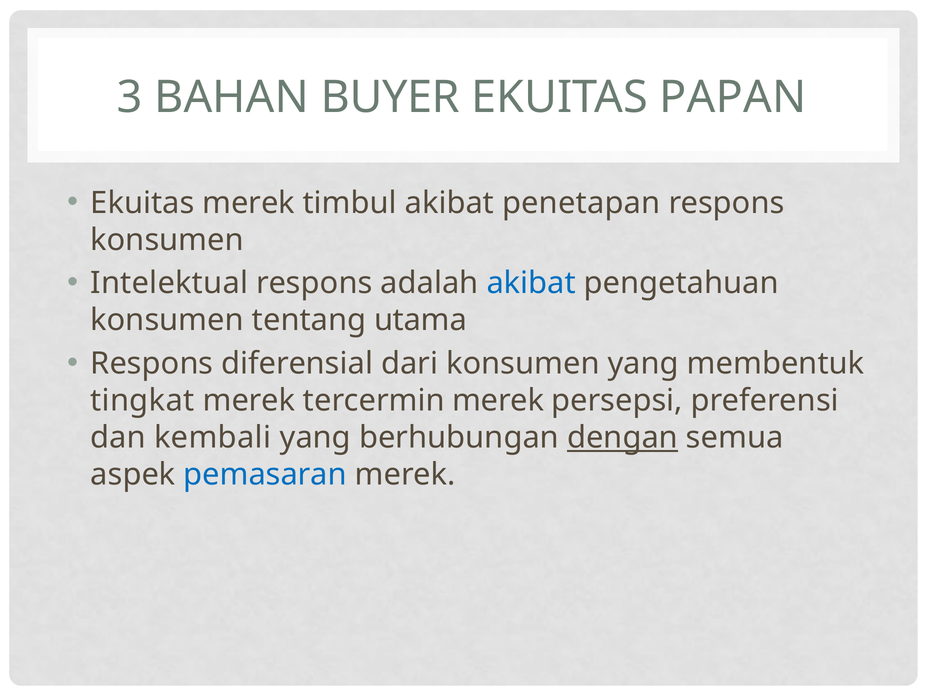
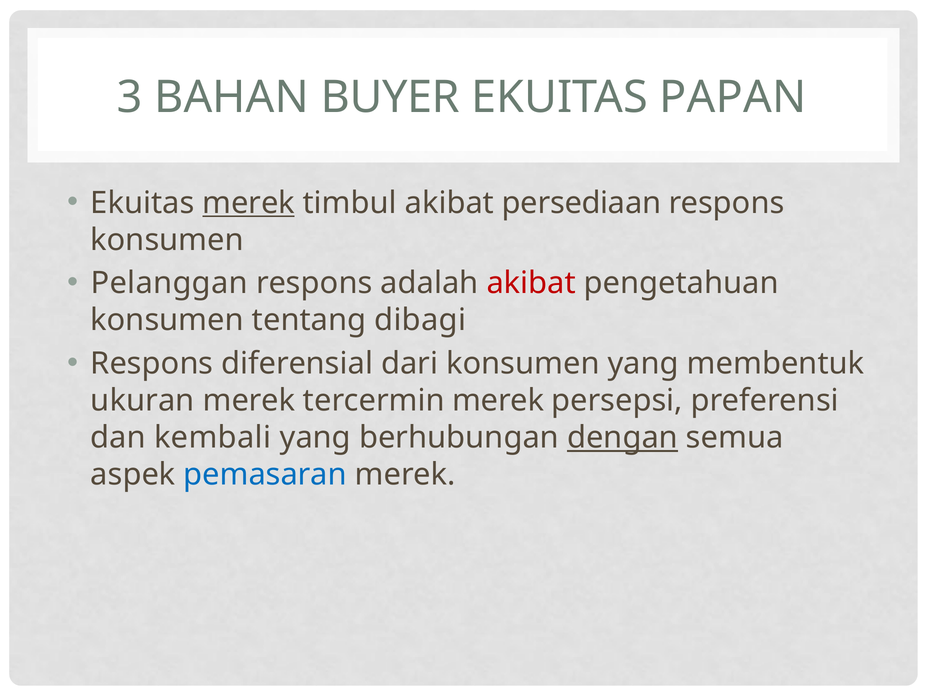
merek at (249, 203) underline: none -> present
penetapan: penetapan -> persediaan
Intelektual: Intelektual -> Pelanggan
akibat at (531, 283) colour: blue -> red
utama: utama -> dibagi
tingkat: tingkat -> ukuran
